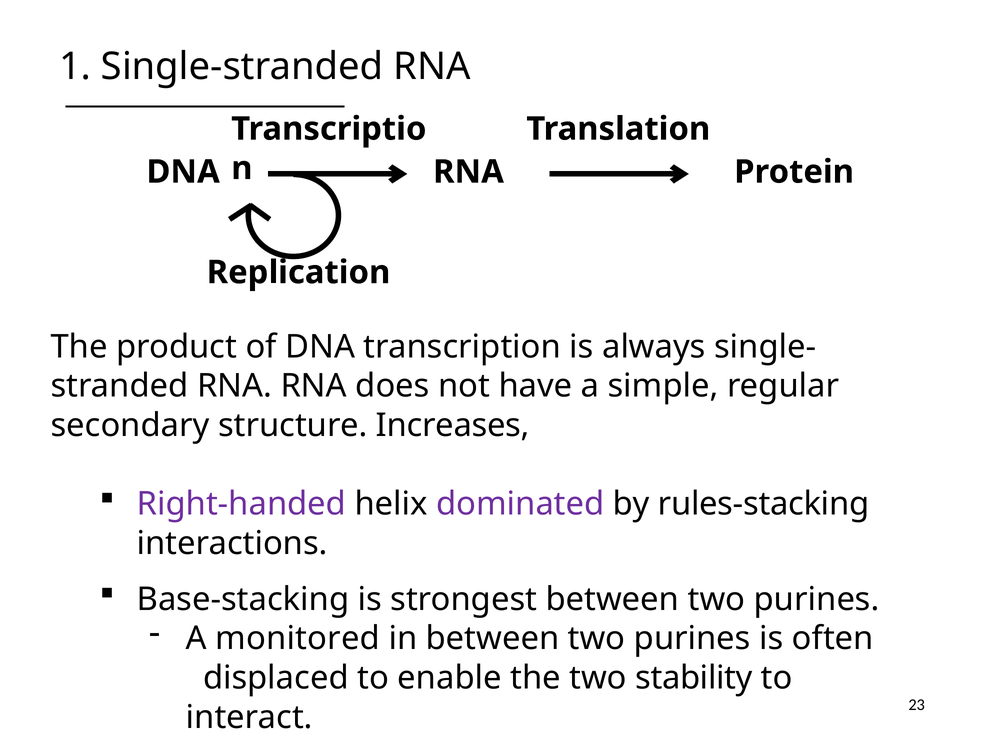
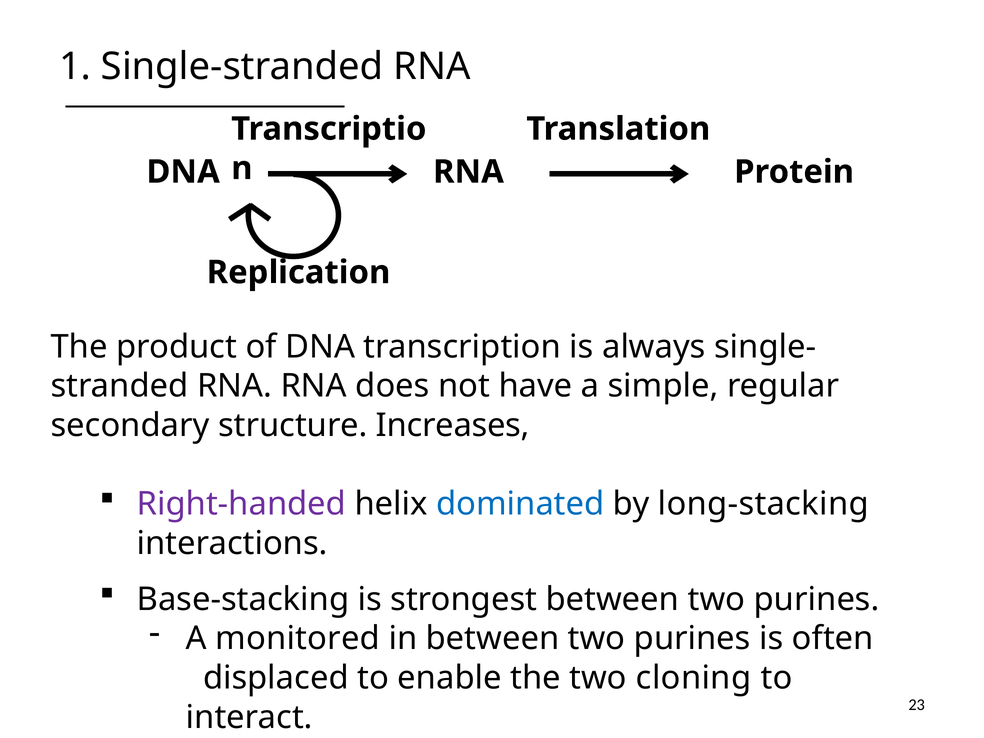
dominated colour: purple -> blue
rules-stacking: rules-stacking -> long-stacking
stability: stability -> cloning
